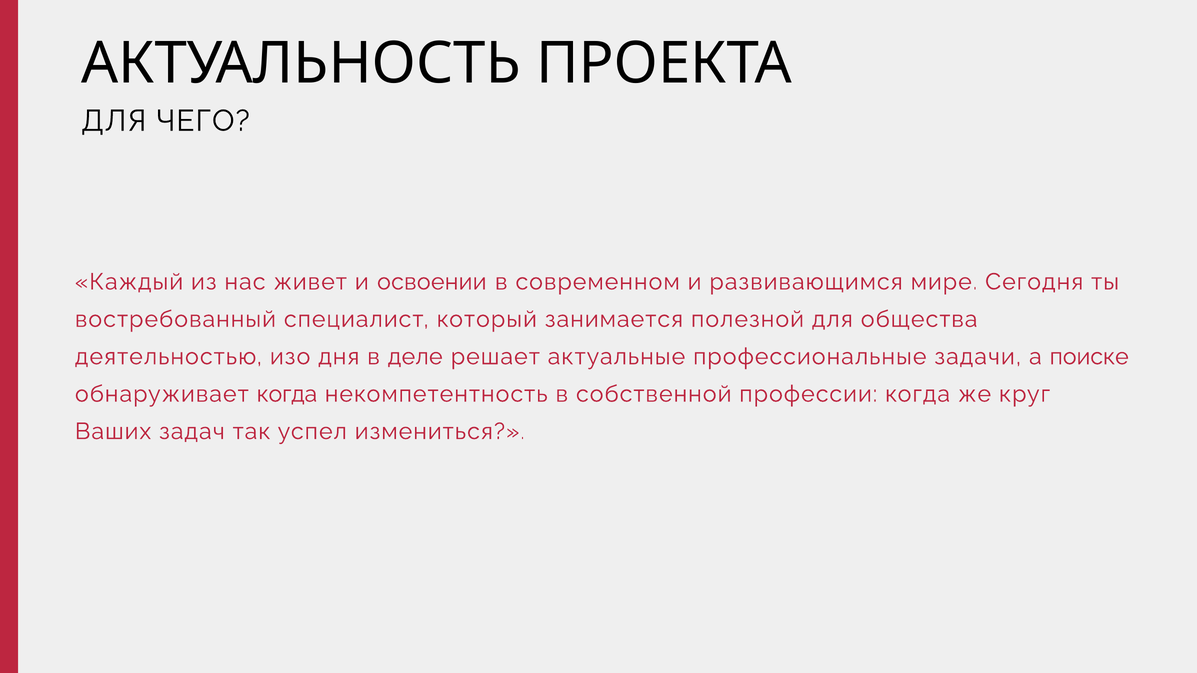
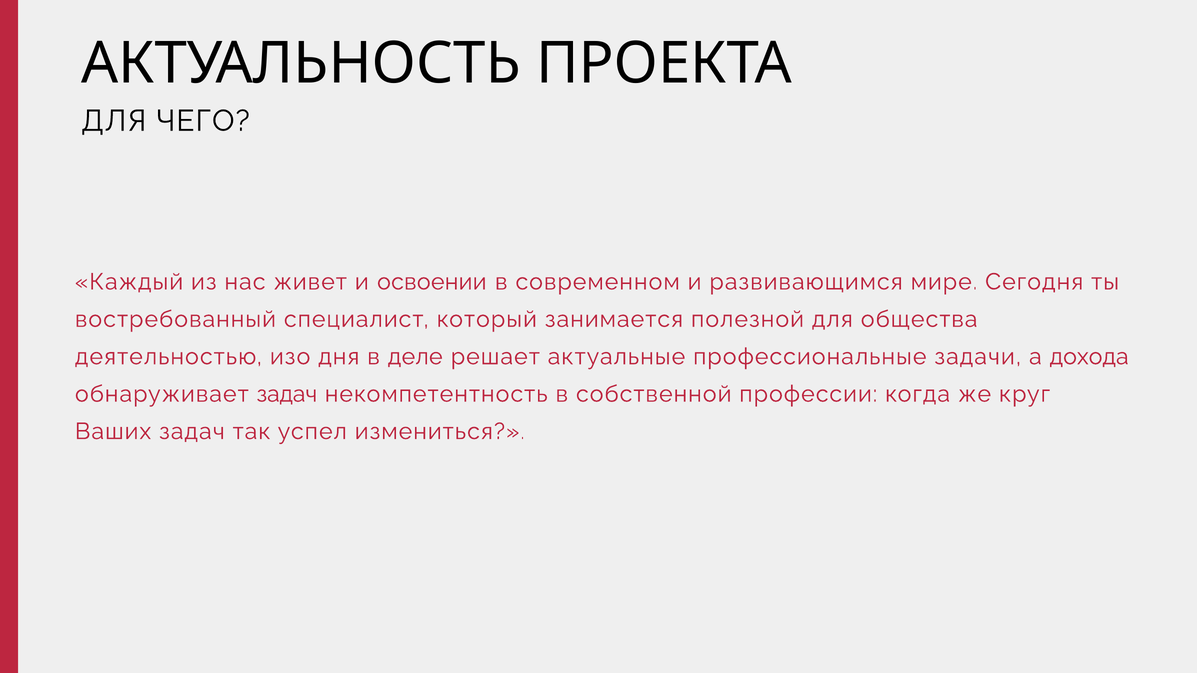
поиске: поиске -> дохода
обнаруживает когда: когда -> задач
